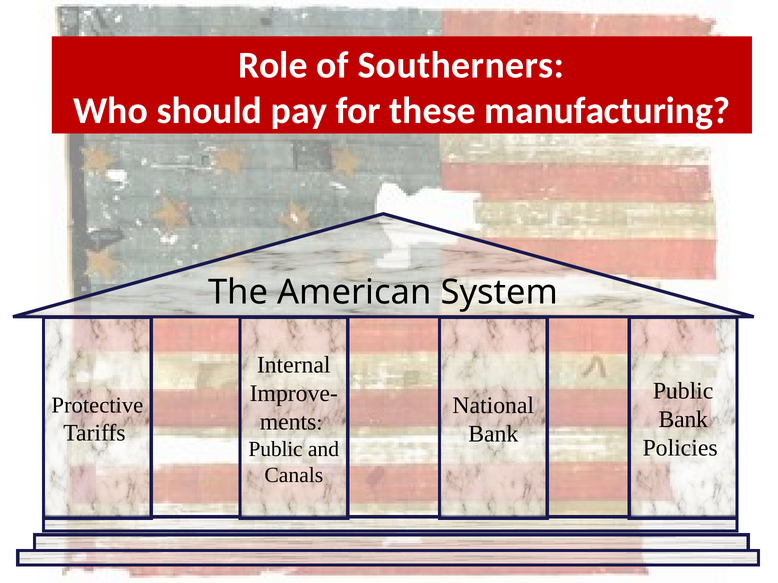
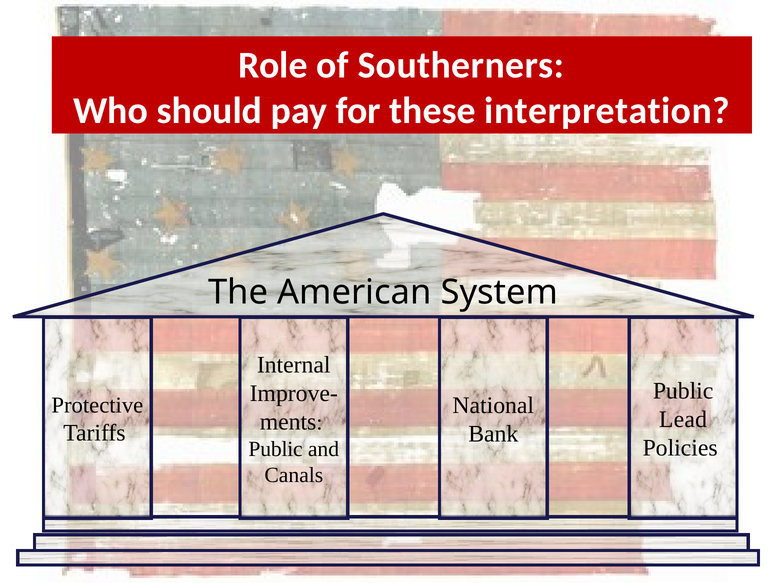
manufacturing: manufacturing -> interpretation
Bank at (683, 420): Bank -> Lead
